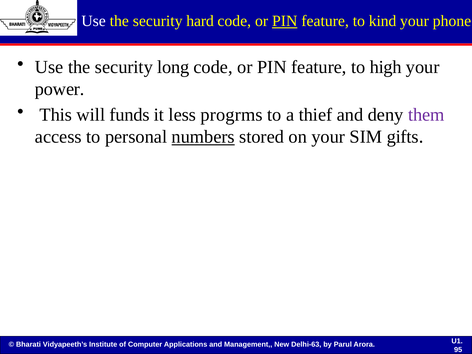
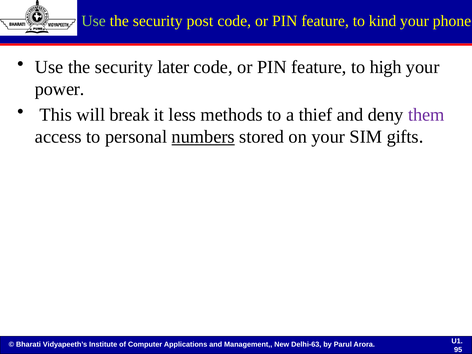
Use at (94, 21) colour: white -> light green
hard: hard -> post
PIN at (285, 21) underline: present -> none
long: long -> later
funds: funds -> break
progrms: progrms -> methods
